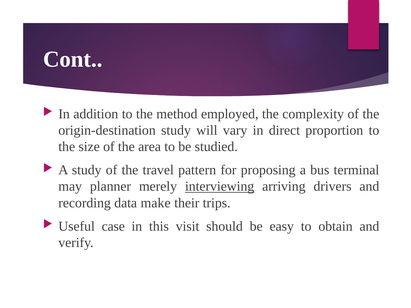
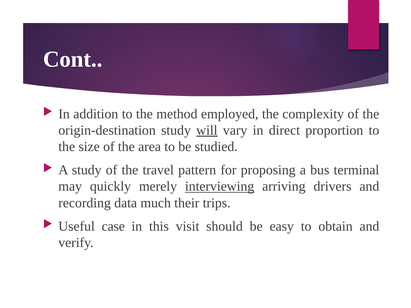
will underline: none -> present
planner: planner -> quickly
make: make -> much
